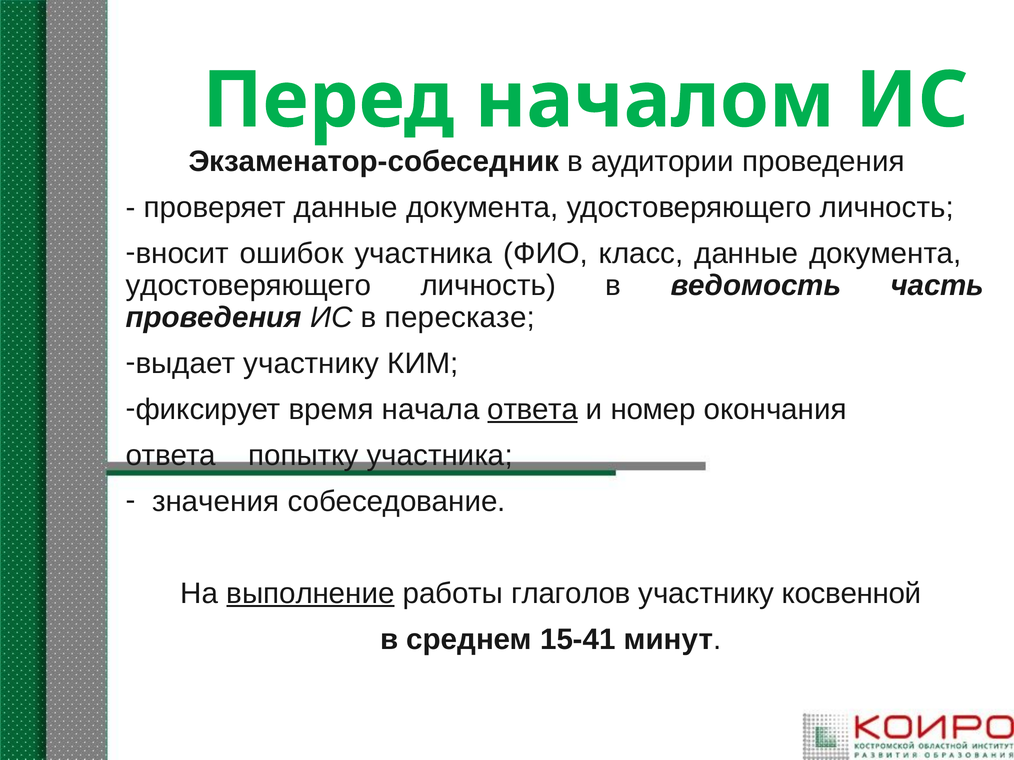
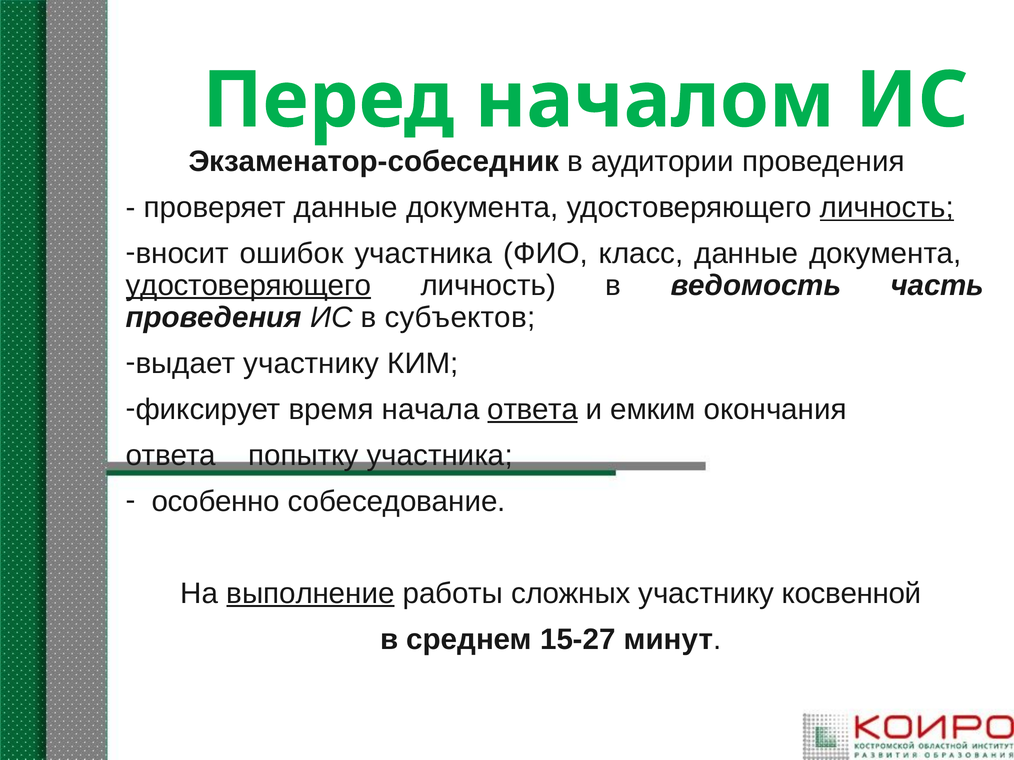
личность at (887, 208) underline: none -> present
удостоверяющего at (248, 286) underline: none -> present
пересказе: пересказе -> субъектов
номер: номер -> емким
значения: значения -> особенно
глаголов: глаголов -> сложных
15-41: 15-41 -> 15-27
